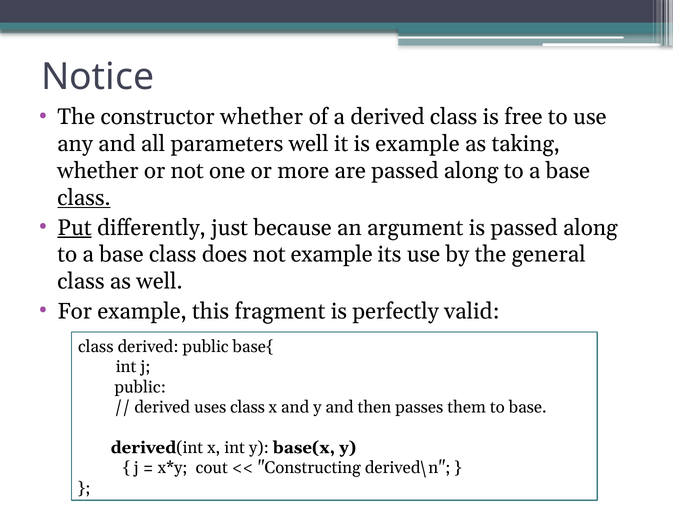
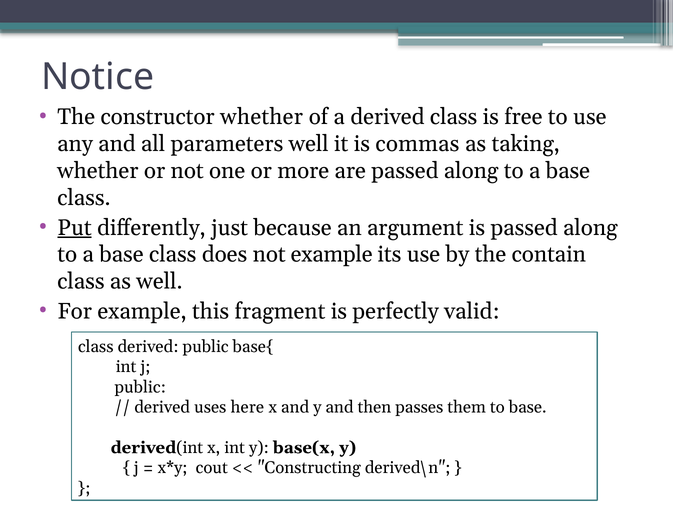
is example: example -> commas
class at (84, 198) underline: present -> none
general: general -> contain
uses class: class -> here
